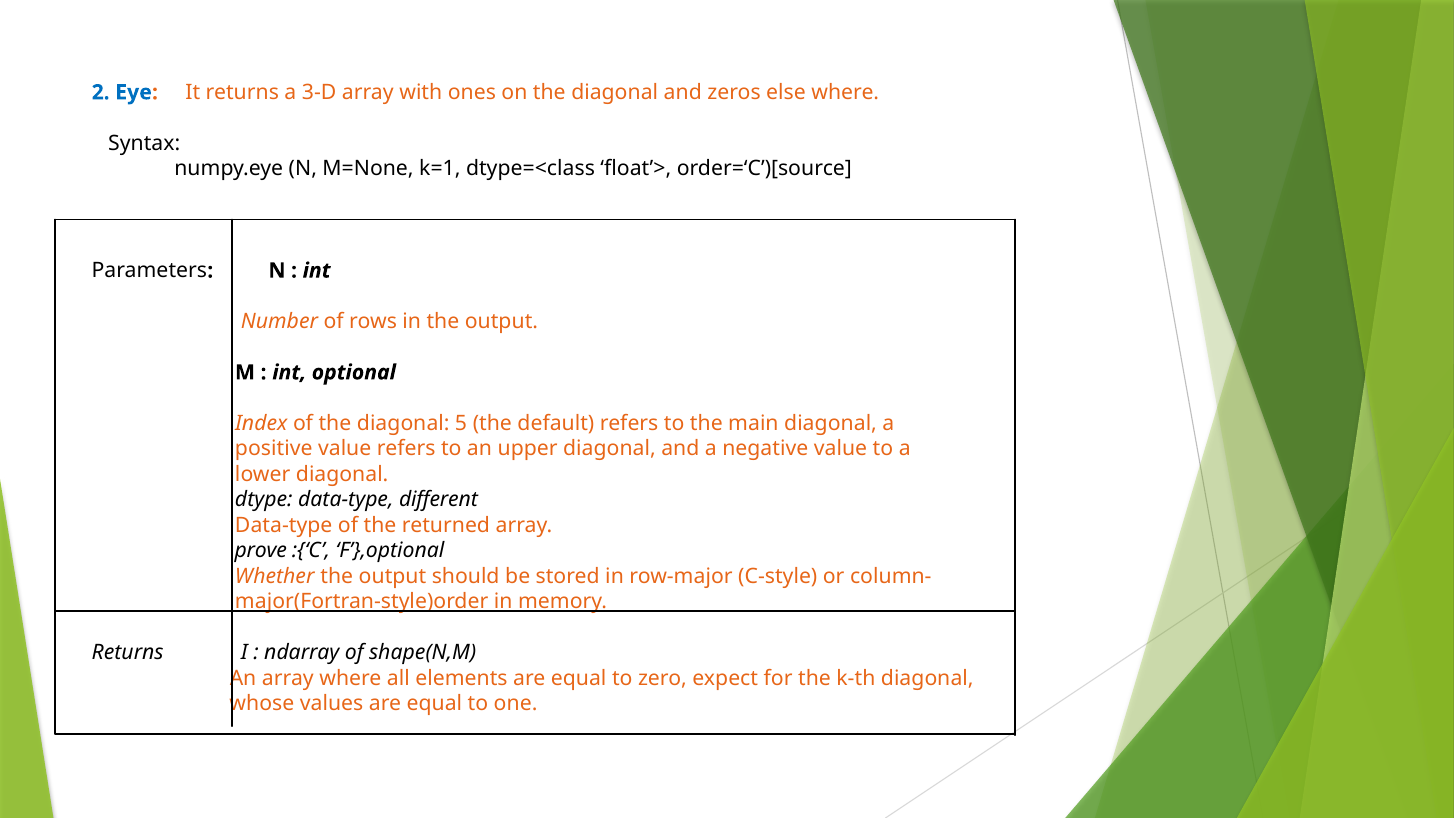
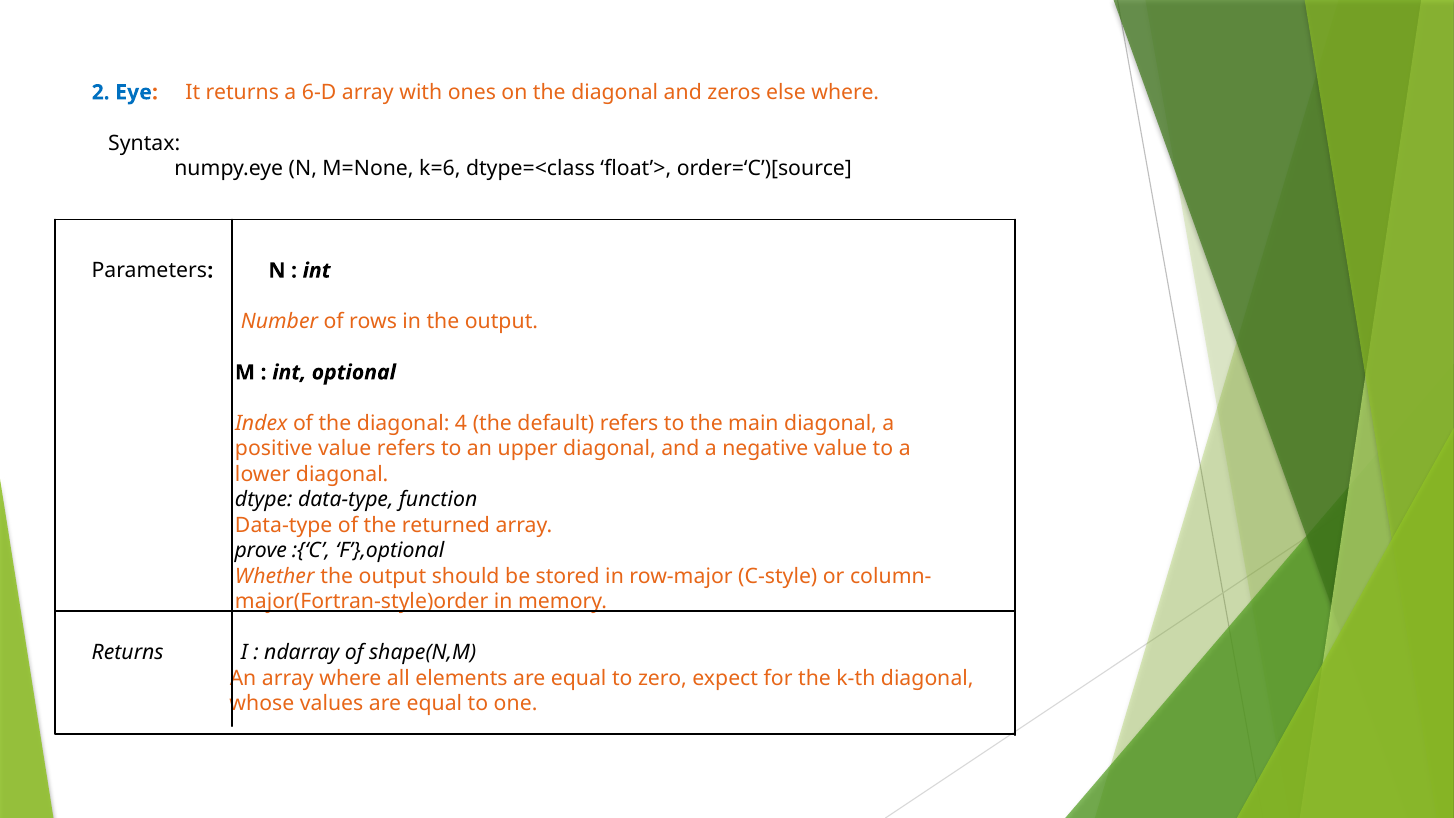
3-D: 3-D -> 6-D
k=1: k=1 -> k=6
5: 5 -> 4
different: different -> function
